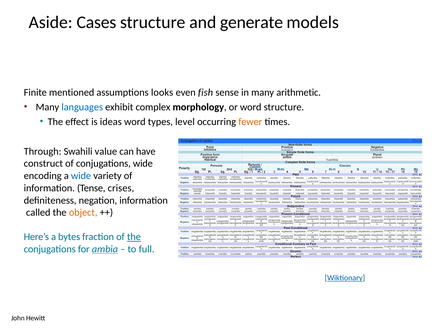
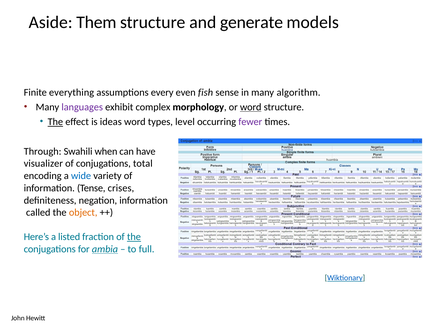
Cases: Cases -> Them
mentioned: mentioned -> everything
looks: looks -> every
arithmetic: arithmetic -> algorithm
languages colour: blue -> purple
word at (251, 107) underline: none -> present
The at (55, 122) underline: none -> present
fewer colour: orange -> purple
value: value -> when
construct: construct -> visualizer
conjugations wide: wide -> total
bytes: bytes -> listed
